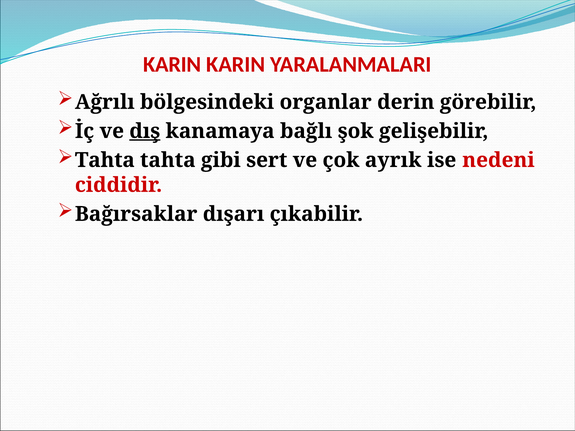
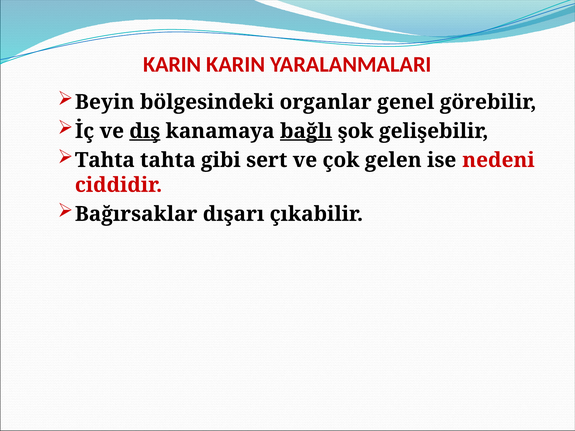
Ağrılı: Ağrılı -> Beyin
derin: derin -> genel
bağlı underline: none -> present
ayrık: ayrık -> gelen
